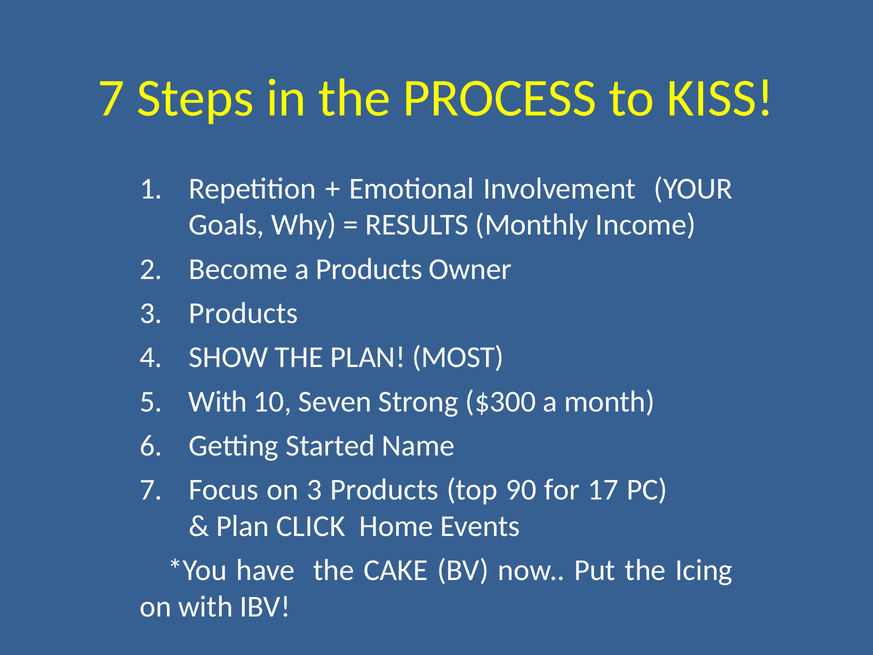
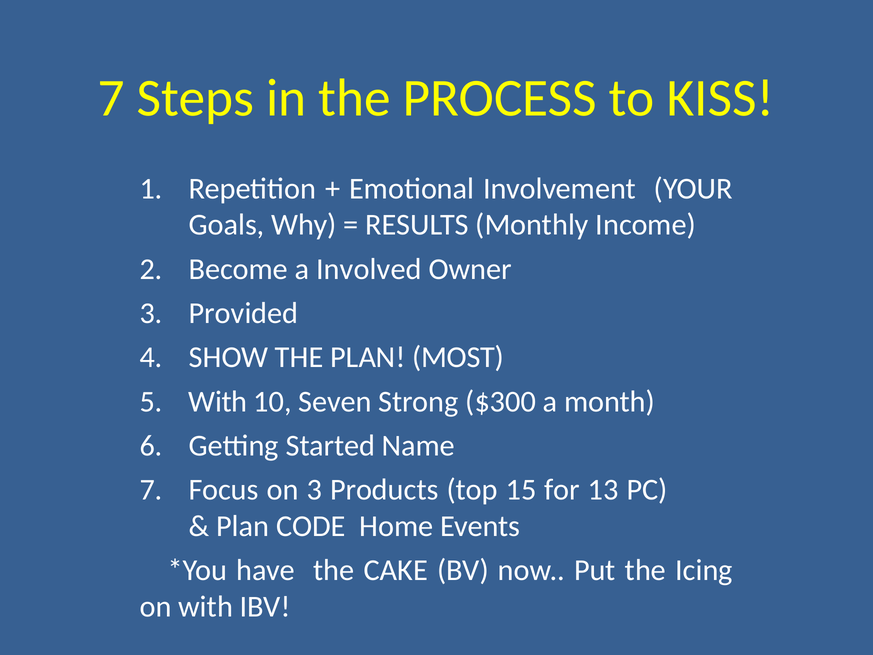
a Products: Products -> Involved
Products at (243, 313): Products -> Provided
90: 90 -> 15
17: 17 -> 13
CLICK: CLICK -> CODE
